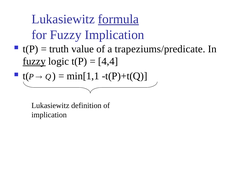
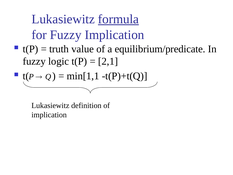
trapeziums/predicate: trapeziums/predicate -> equilibrium/predicate
fuzzy at (34, 61) underline: present -> none
4,4: 4,4 -> 2,1
